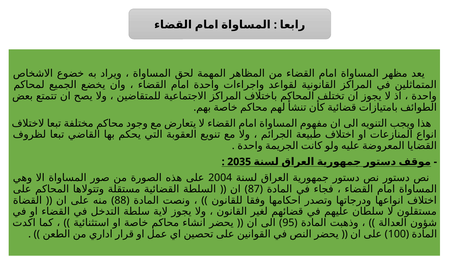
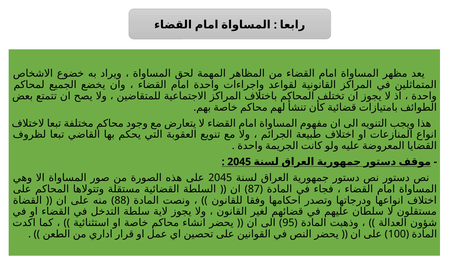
2035 at (239, 162): 2035 -> 2045
2004 at (220, 178): 2004 -> 2045
